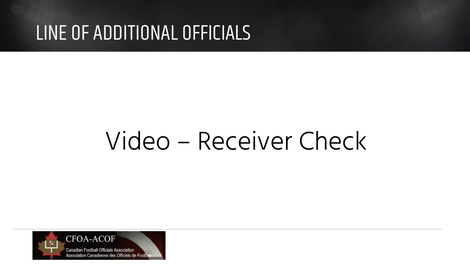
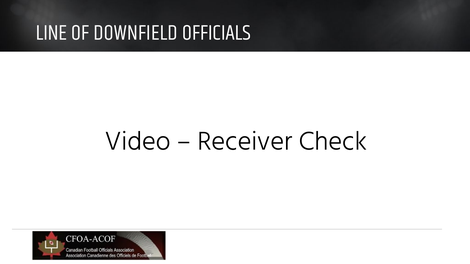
ADDITIONAL: ADDITIONAL -> DOWNFIELD
